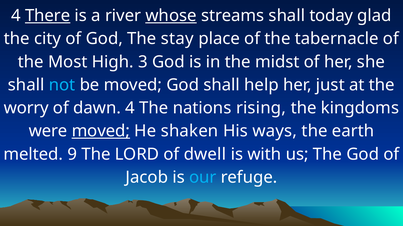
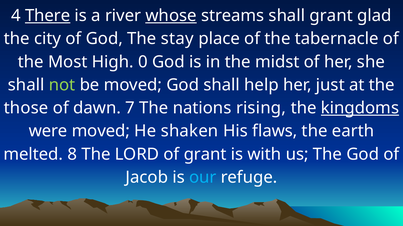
shall today: today -> grant
3: 3 -> 0
not colour: light blue -> light green
worry: worry -> those
dawn 4: 4 -> 7
kingdoms underline: none -> present
moved at (101, 132) underline: present -> none
ways: ways -> flaws
9: 9 -> 8
of dwell: dwell -> grant
